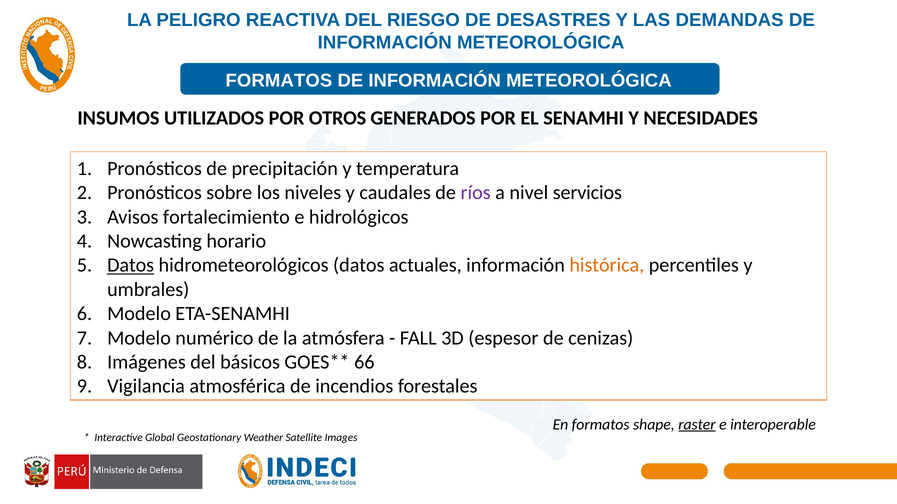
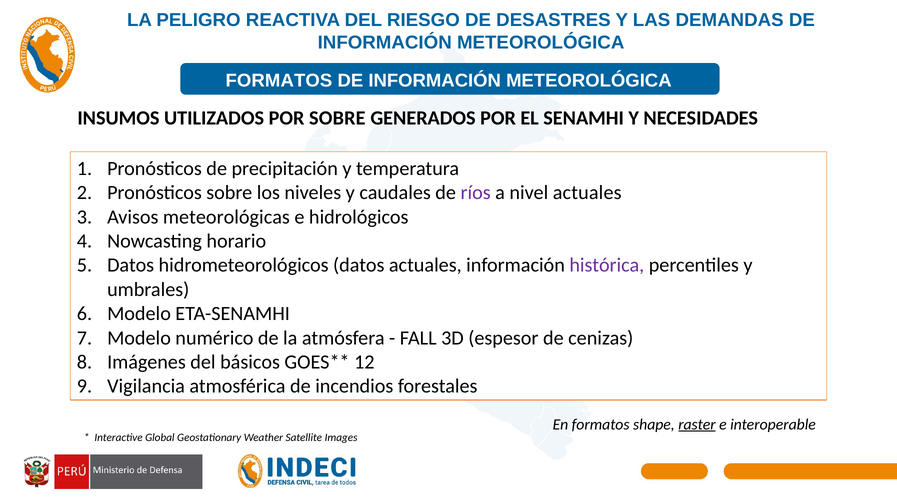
POR OTROS: OTROS -> SOBRE
nivel servicios: servicios -> actuales
fortalecimiento: fortalecimiento -> meteorológicas
Datos at (131, 266) underline: present -> none
histórica colour: orange -> purple
66: 66 -> 12
